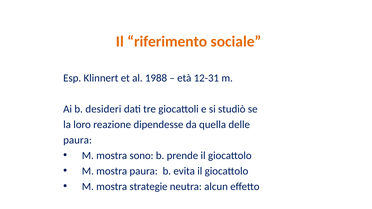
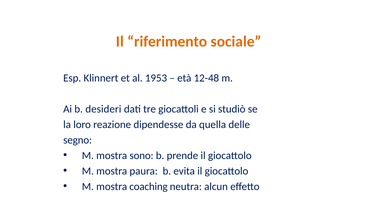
1988: 1988 -> 1953
12-31: 12-31 -> 12-48
paura at (78, 140): paura -> segno
strategie: strategie -> coaching
